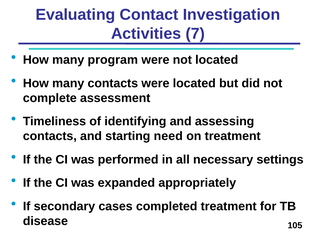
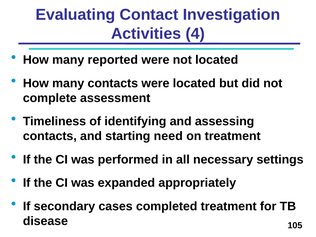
7: 7 -> 4
program: program -> reported
